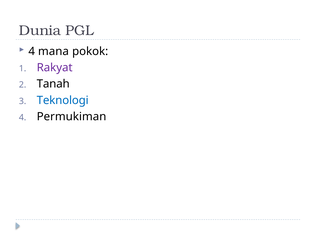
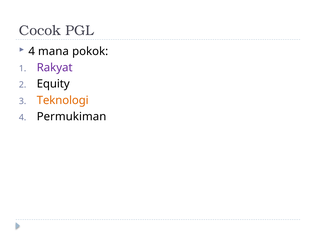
Dunia: Dunia -> Cocok
Tanah: Tanah -> Equity
Teknologi colour: blue -> orange
